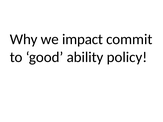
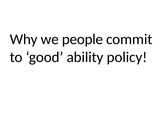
impact: impact -> people
